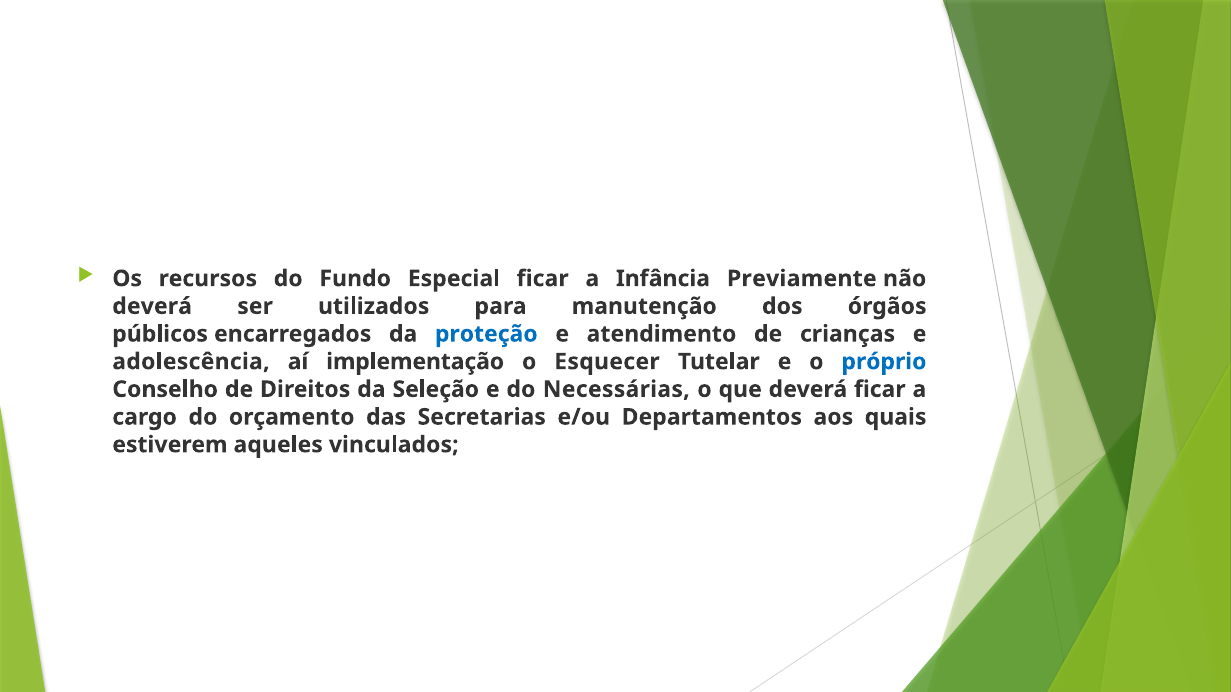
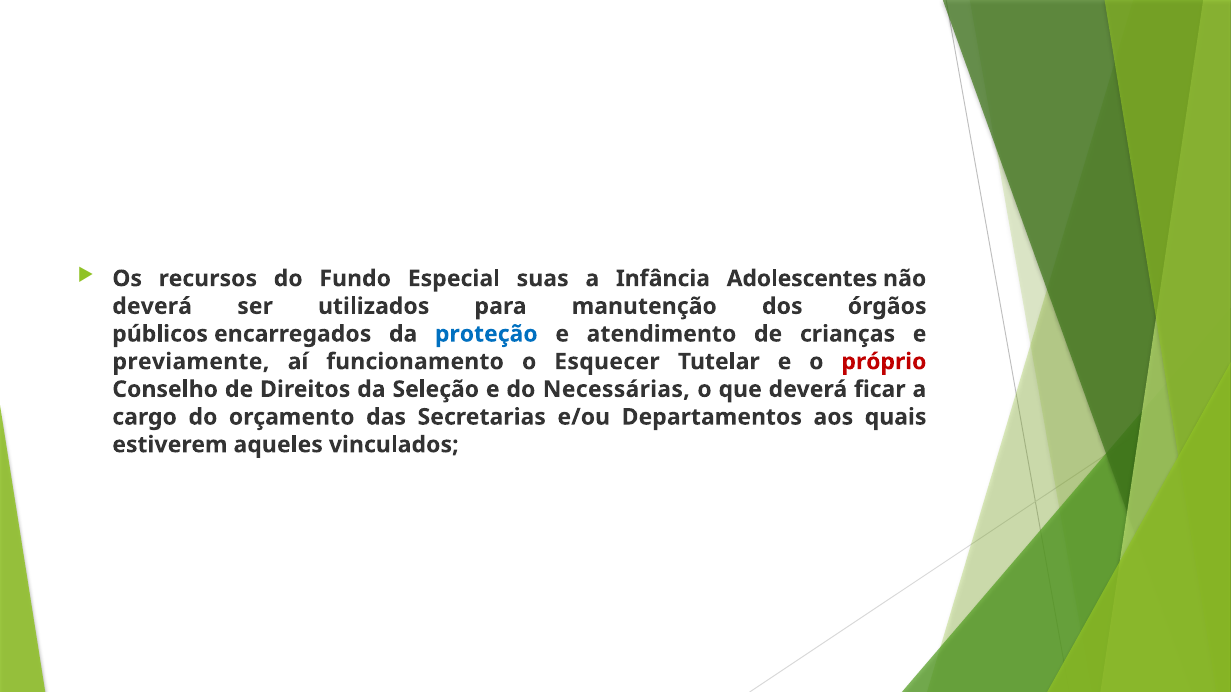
Especial ficar: ficar -> suas
Previamente: Previamente -> Adolescentes
adolescência: adolescência -> previamente
implementação: implementação -> funcionamento
próprio colour: blue -> red
